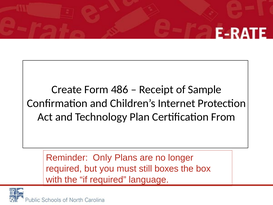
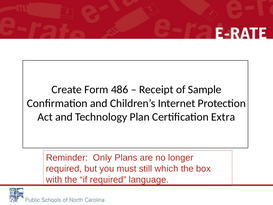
From: From -> Extra
boxes: boxes -> which
